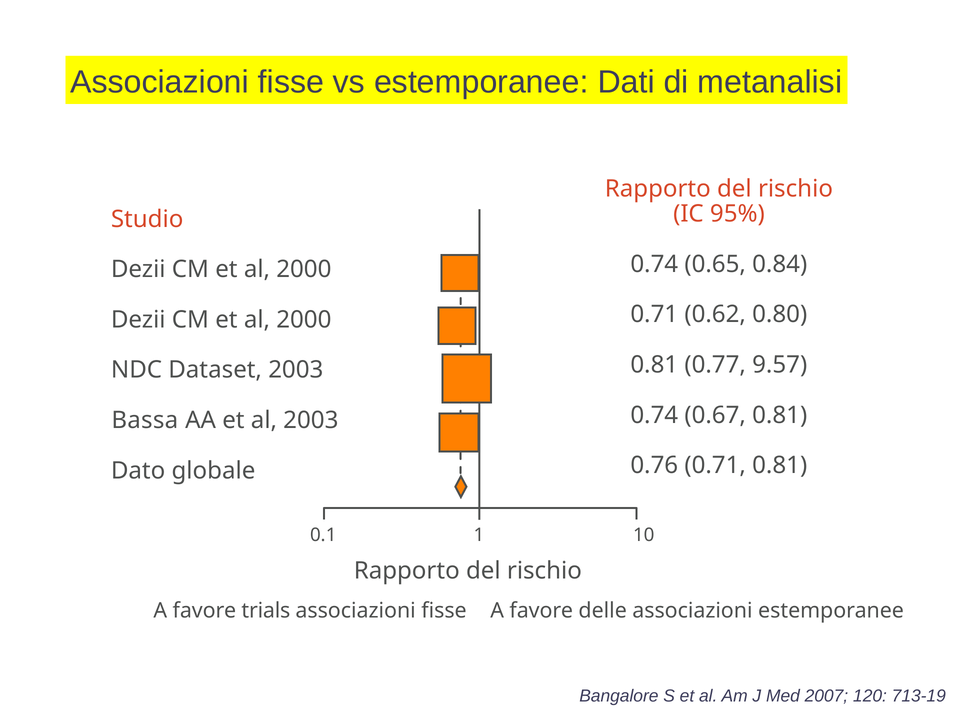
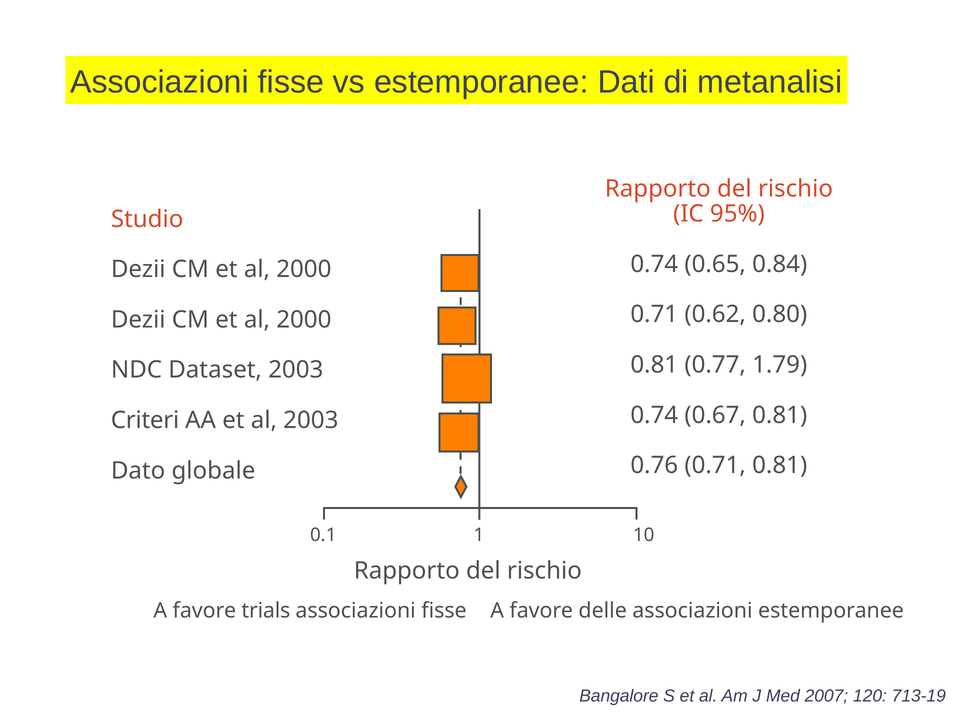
9.57: 9.57 -> 1.79
Bassa: Bassa -> Criteri
